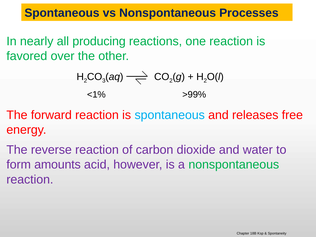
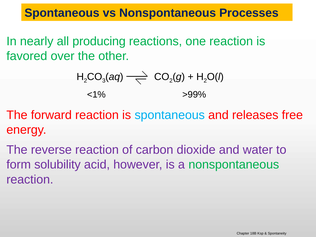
amounts: amounts -> solubility
